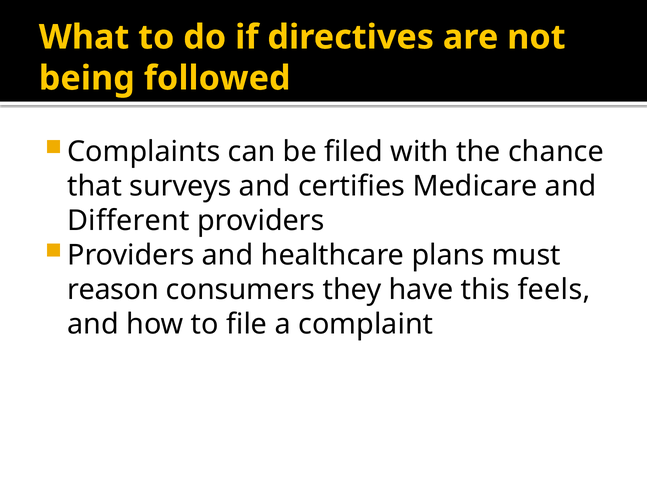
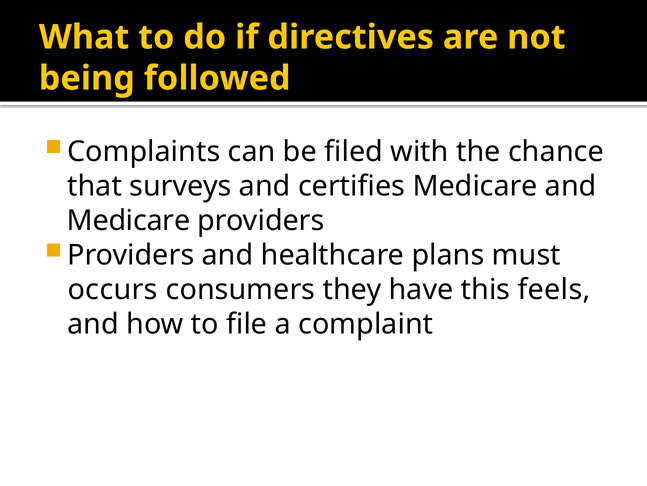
Different at (128, 220): Different -> Medicare
reason: reason -> occurs
